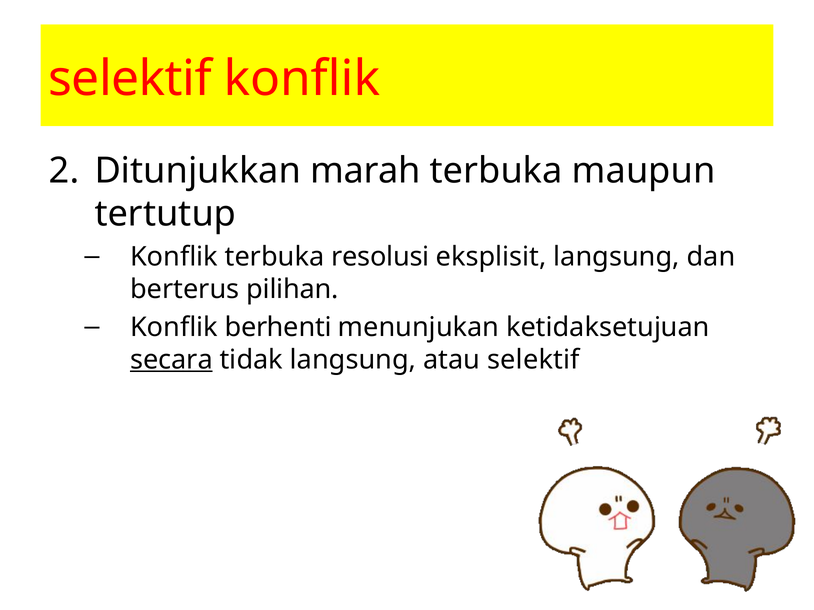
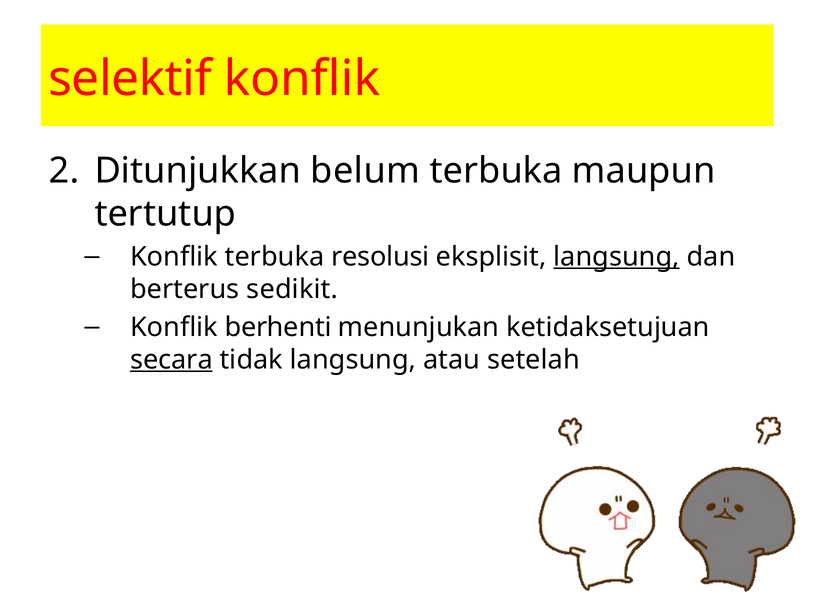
marah: marah -> belum
langsung at (617, 257) underline: none -> present
pilihan: pilihan -> sedikit
atau selektif: selektif -> setelah
